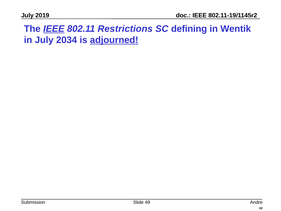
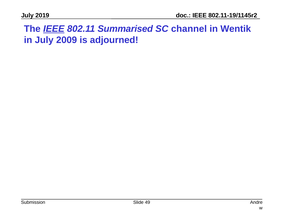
Restrictions: Restrictions -> Summarised
defining: defining -> channel
2034: 2034 -> 2009
adjourned underline: present -> none
